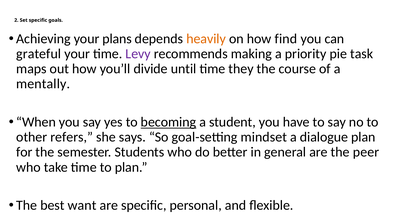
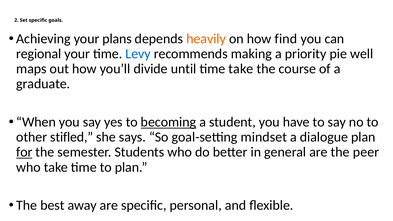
grateful: grateful -> regional
Levy colour: purple -> blue
task: task -> well
time they: they -> take
mentally: mentally -> graduate
refers: refers -> stifled
for underline: none -> present
want: want -> away
